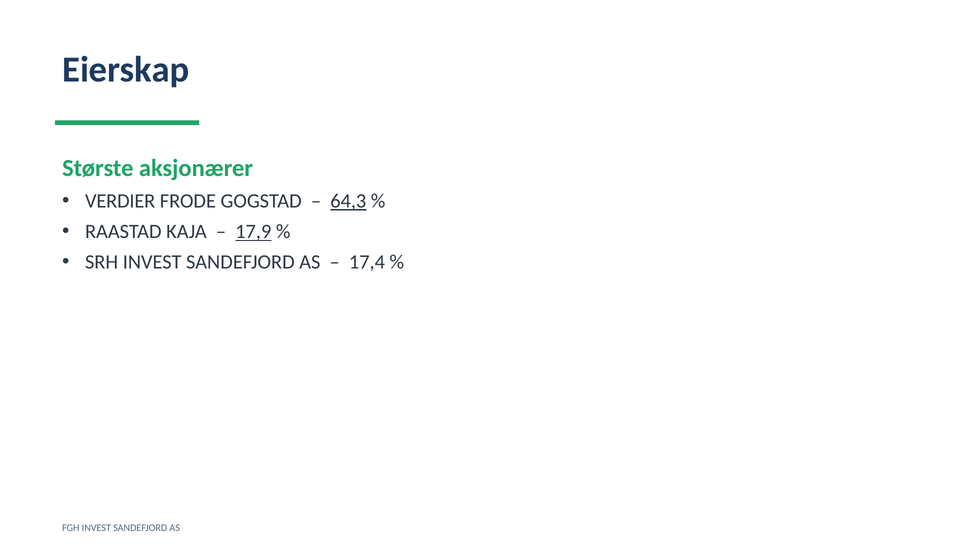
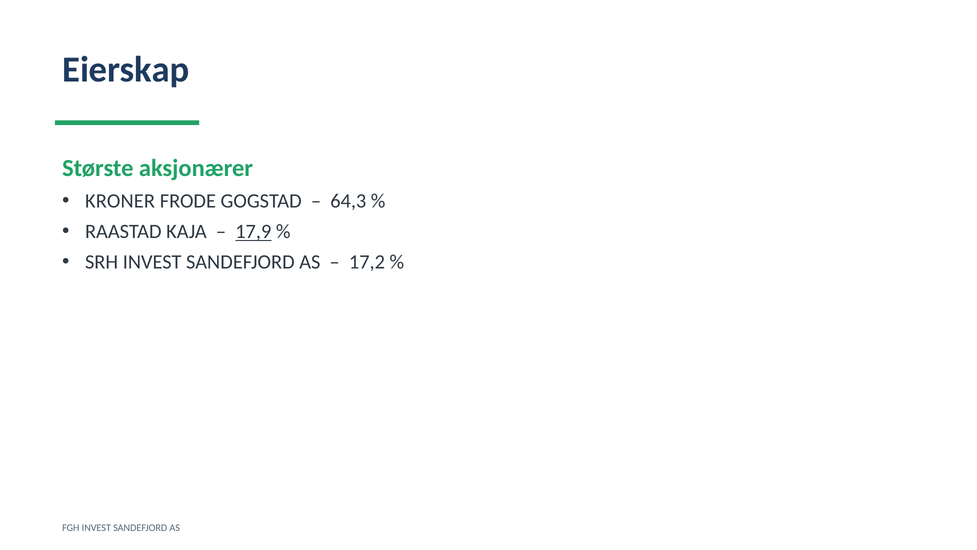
VERDIER: VERDIER -> KRONER
64,3 underline: present -> none
17,4: 17,4 -> 17,2
